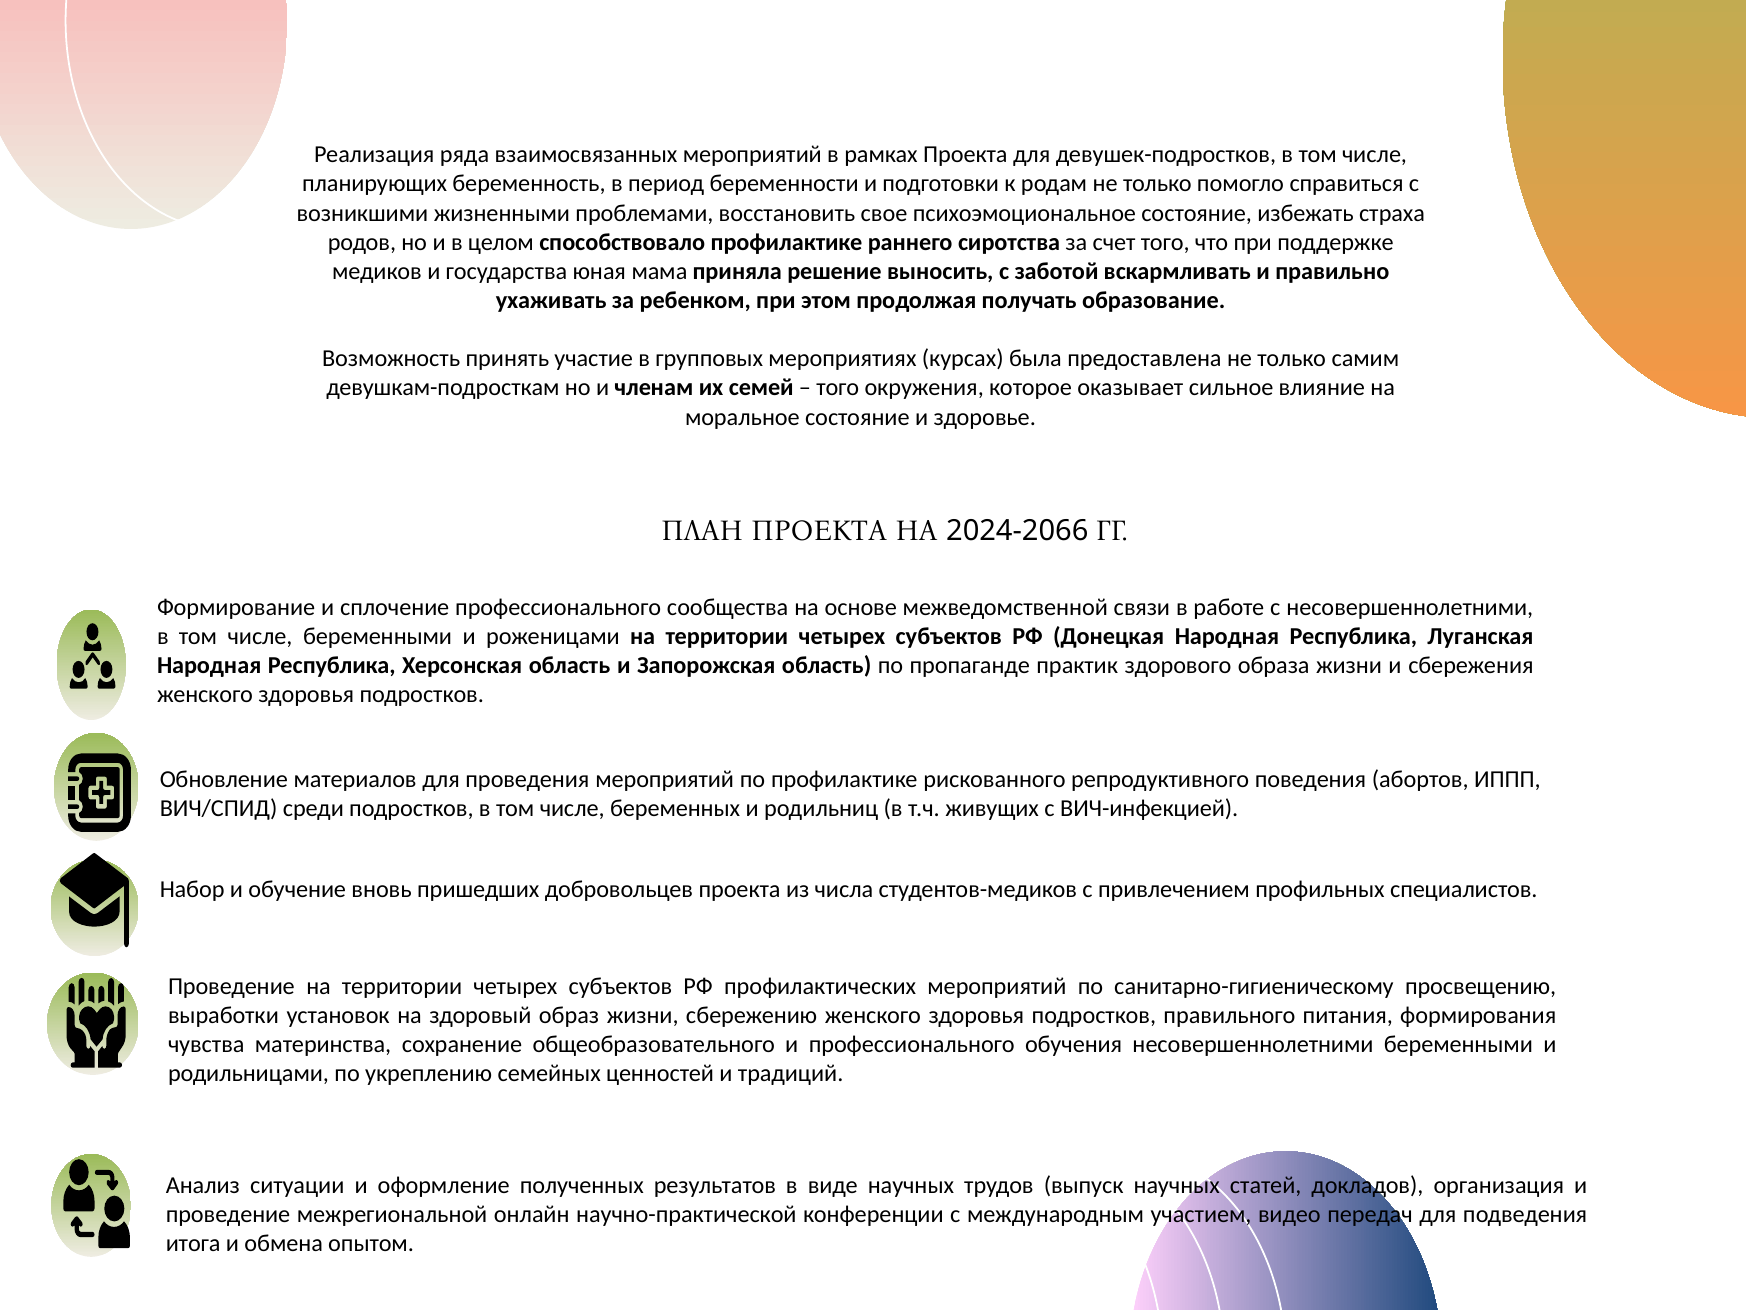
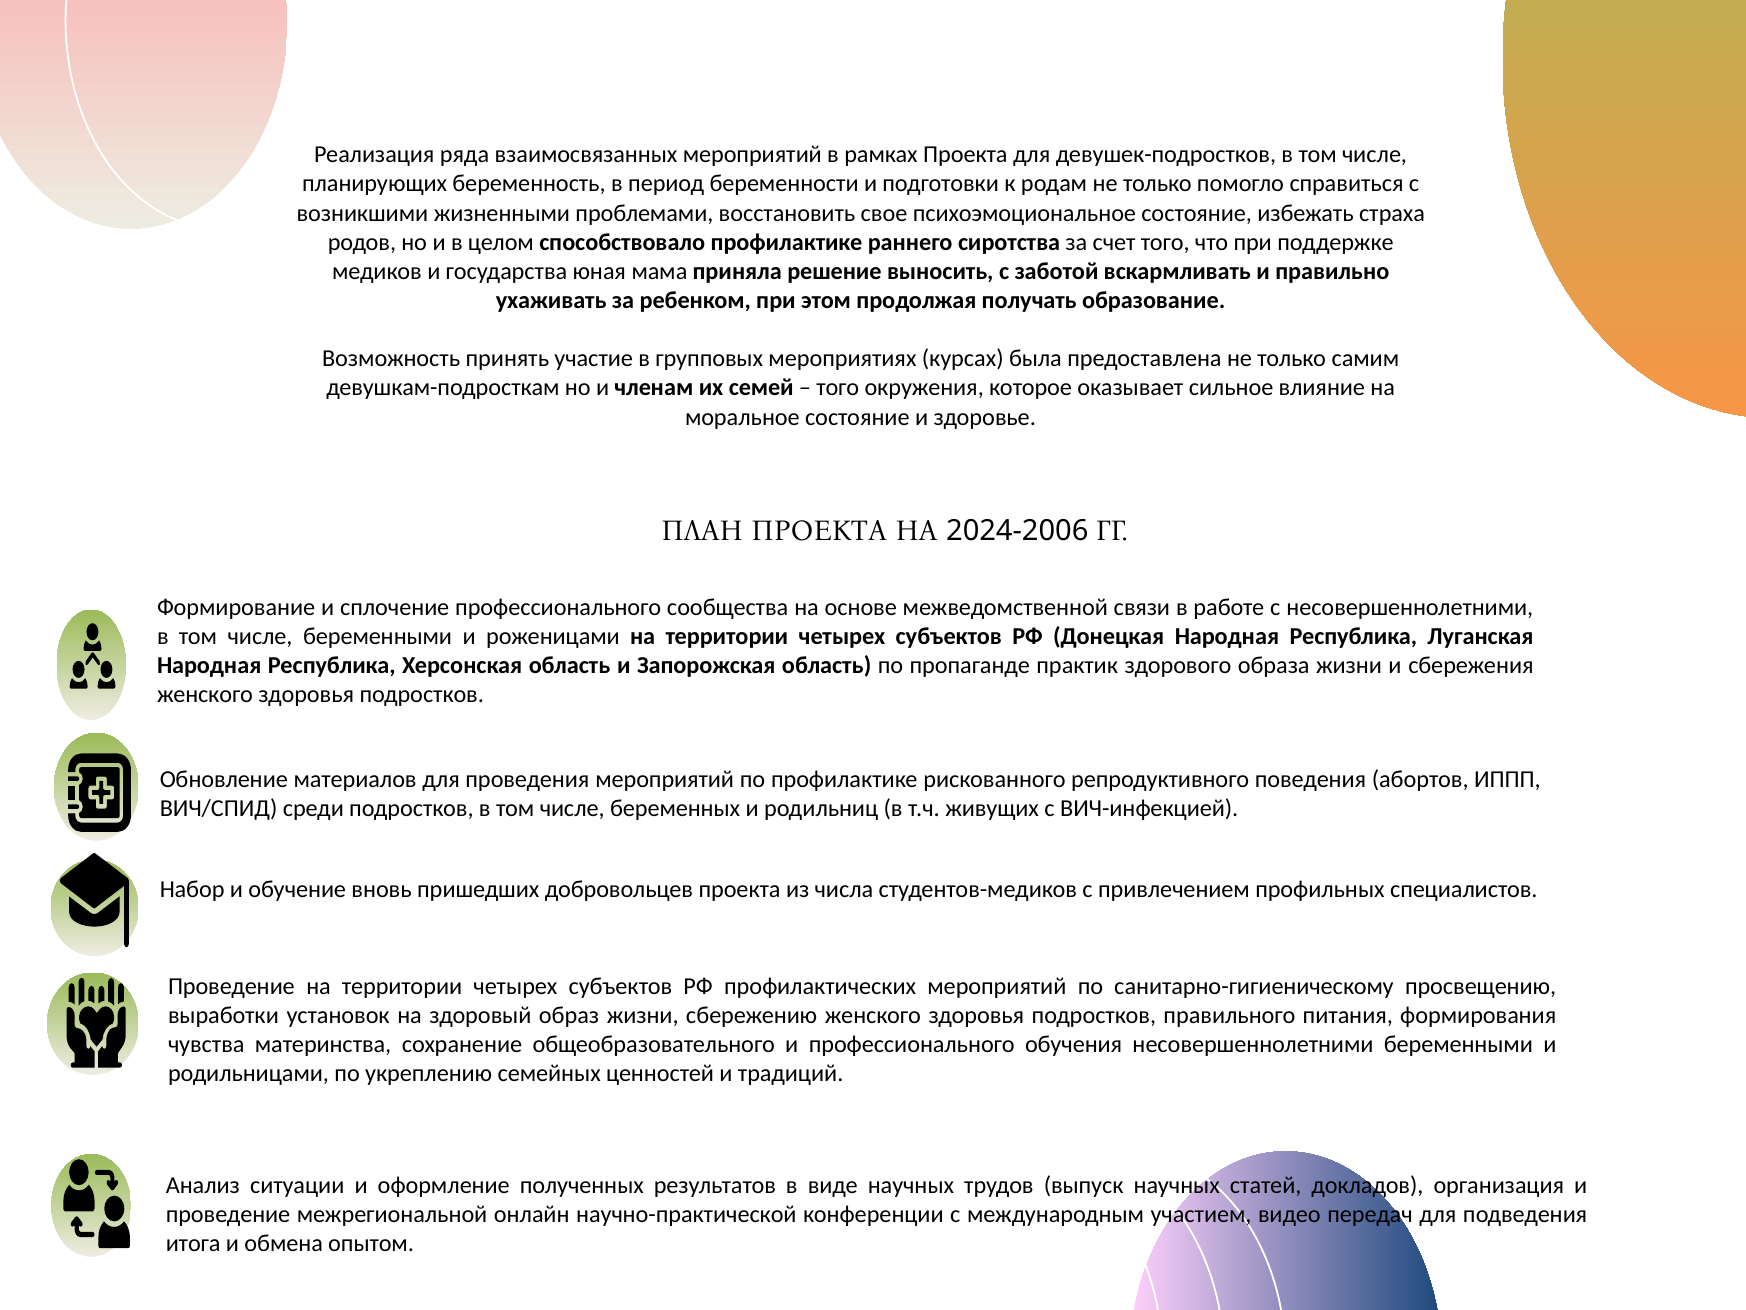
2024-2066: 2024-2066 -> 2024-2006
